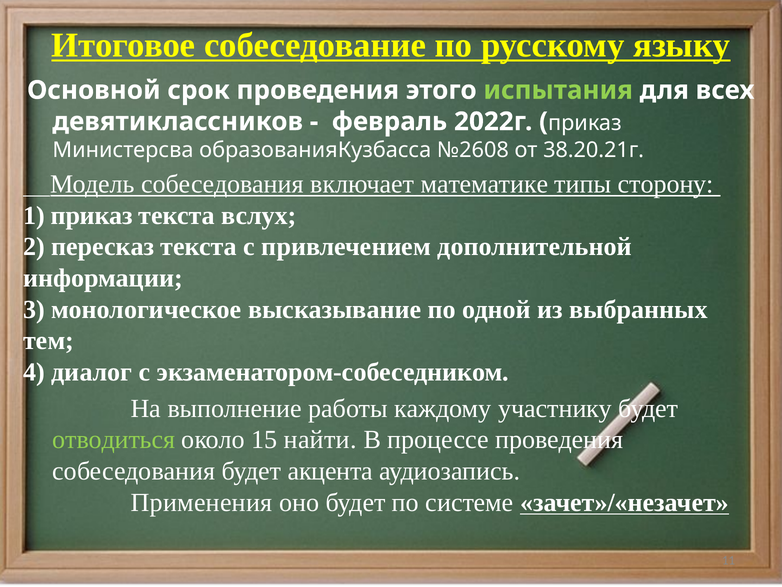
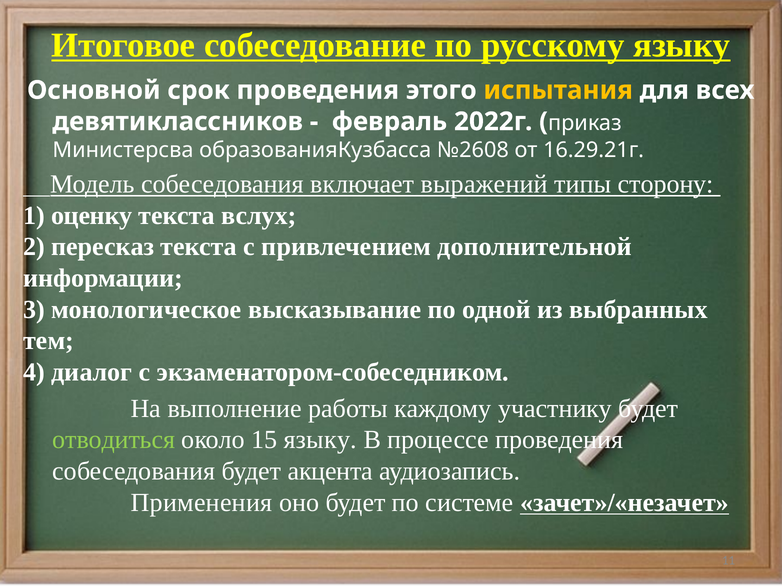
испытания colour: light green -> yellow
38.20.21г: 38.20.21г -> 16.29.21г
математике: математике -> выражений
1 приказ: приказ -> оценку
15 найти: найти -> языку
